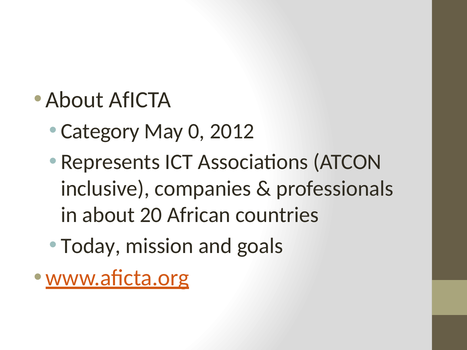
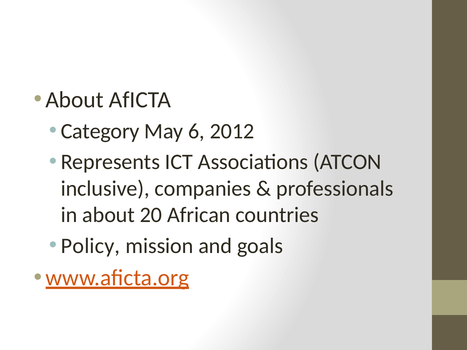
0: 0 -> 6
Today: Today -> Policy
